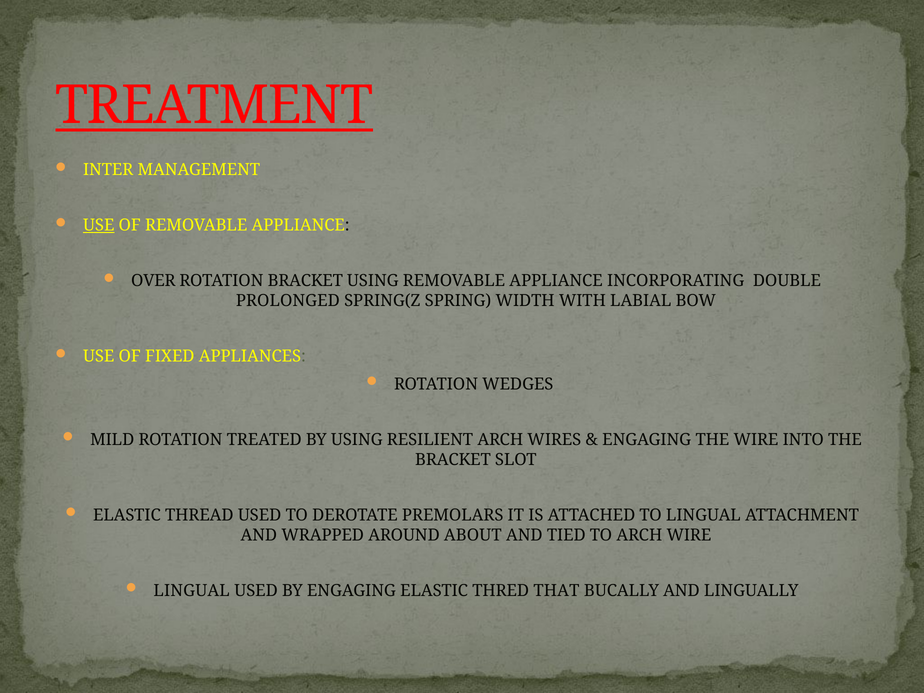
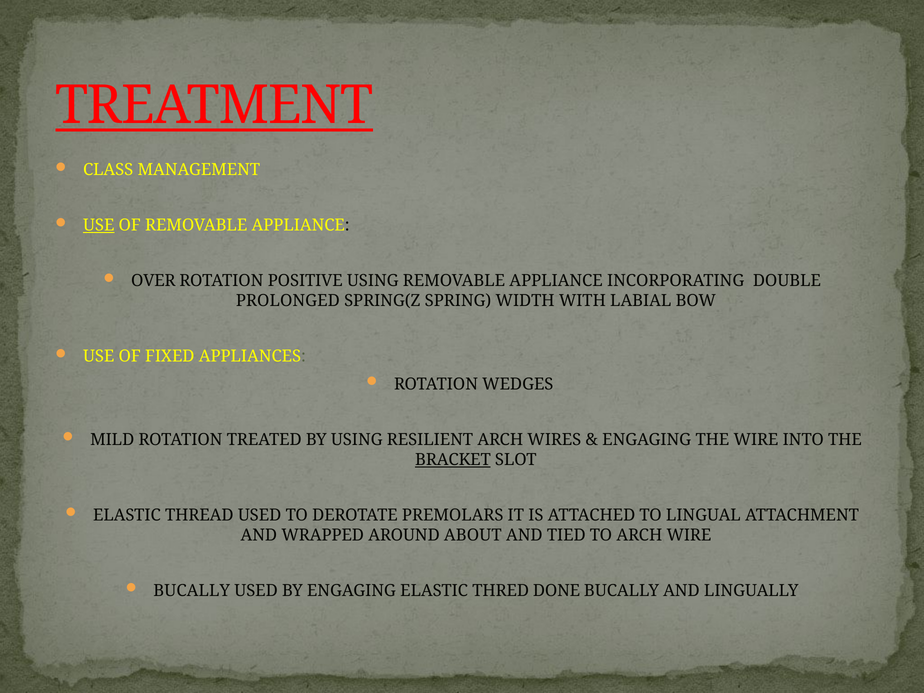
INTER: INTER -> CLASS
ROTATION BRACKET: BRACKET -> POSITIVE
BRACKET at (453, 460) underline: none -> present
LINGUAL at (192, 591): LINGUAL -> BUCALLY
THAT: THAT -> DONE
